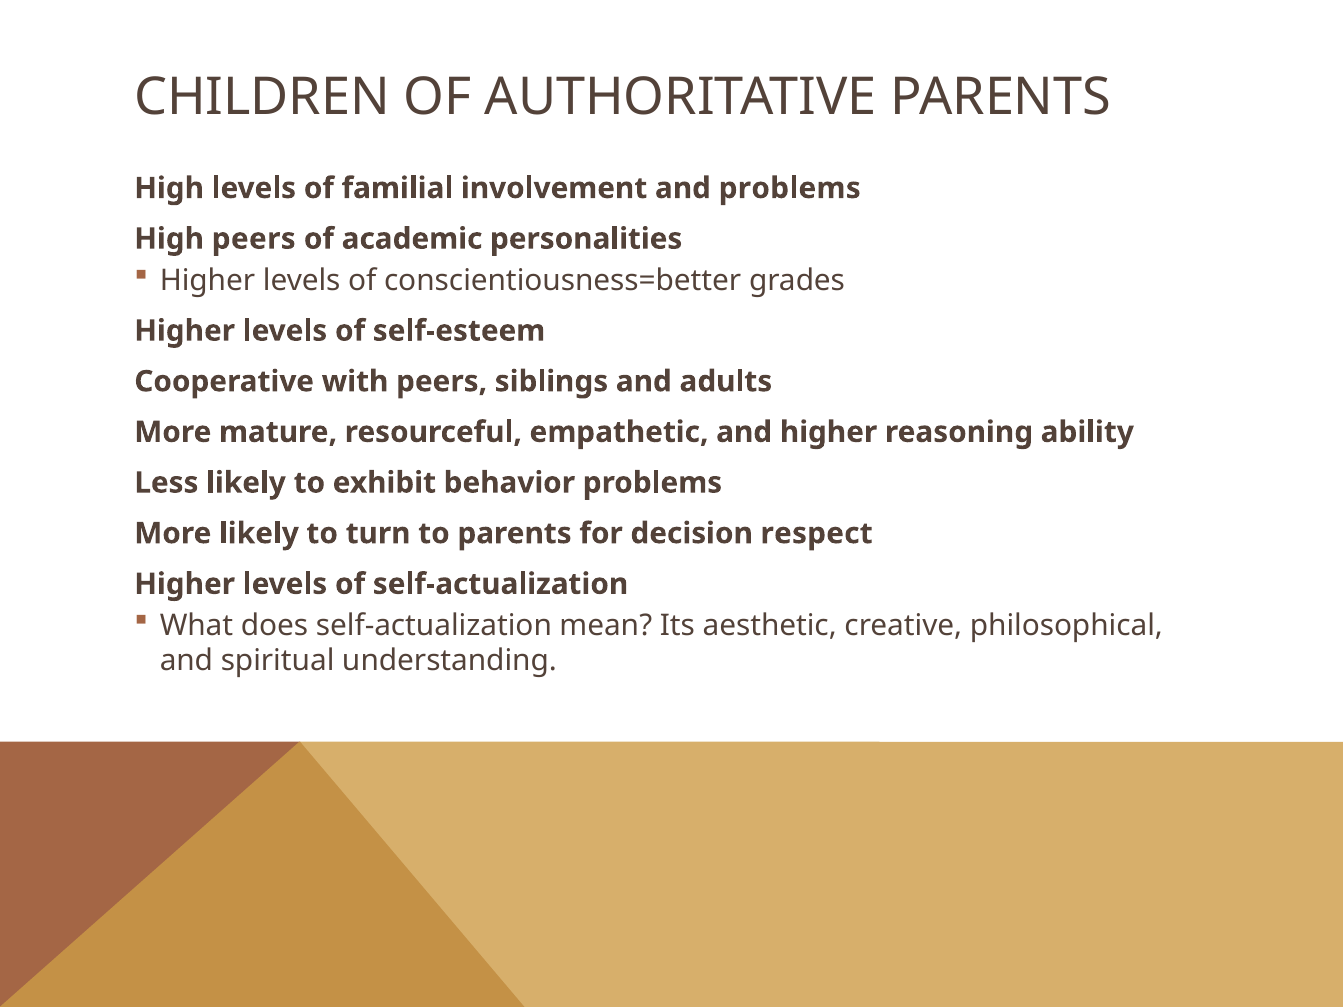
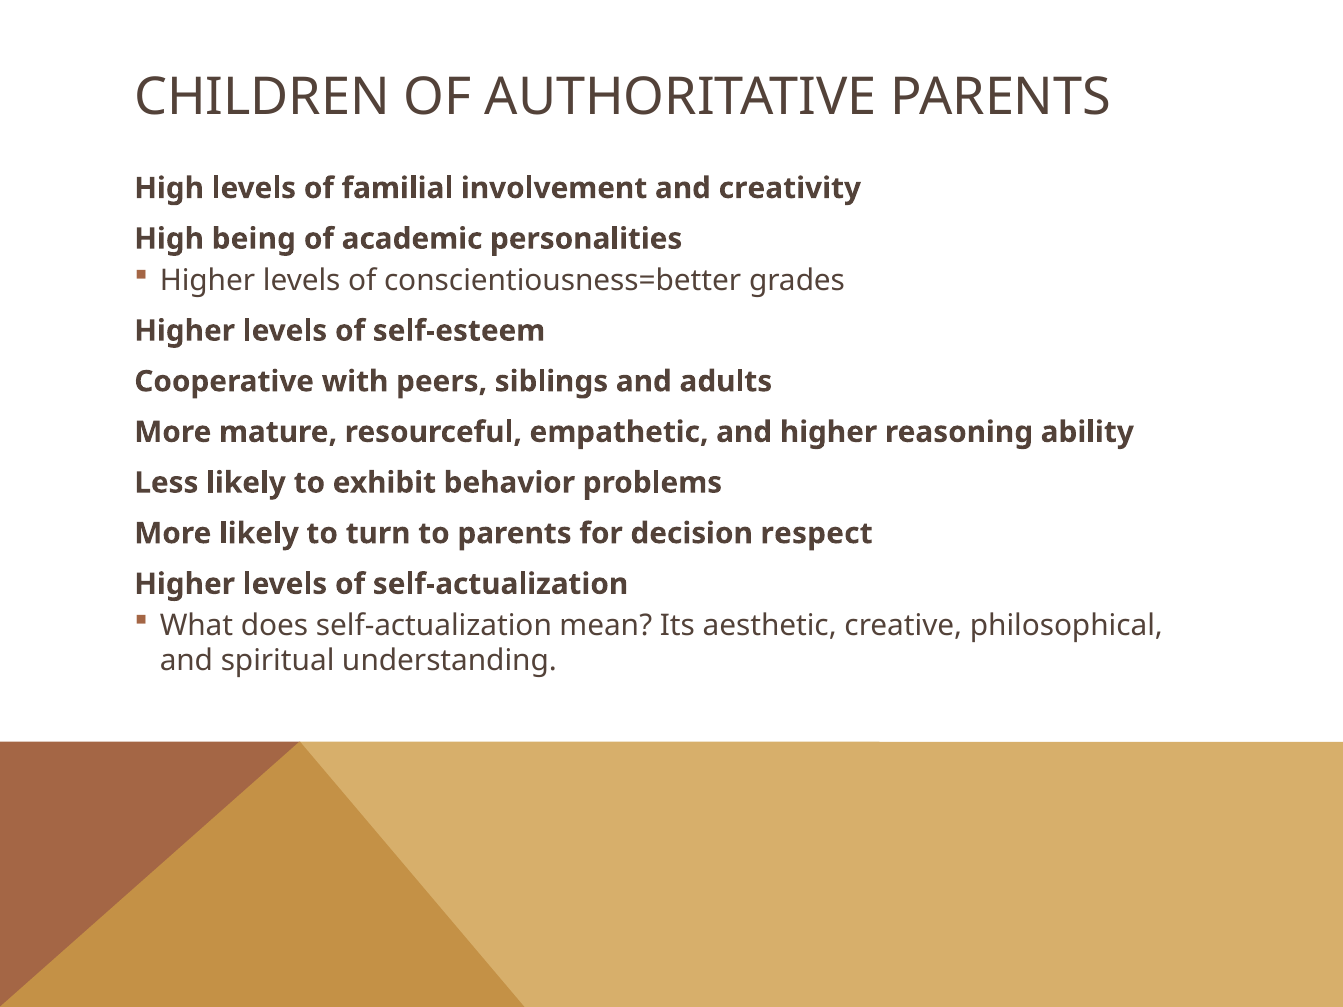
and problems: problems -> creativity
High peers: peers -> being
